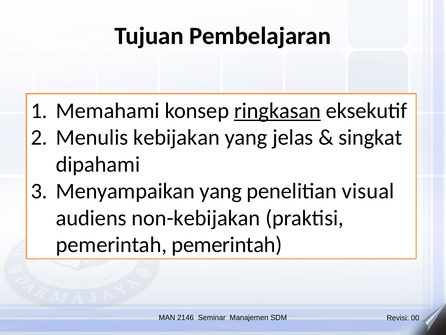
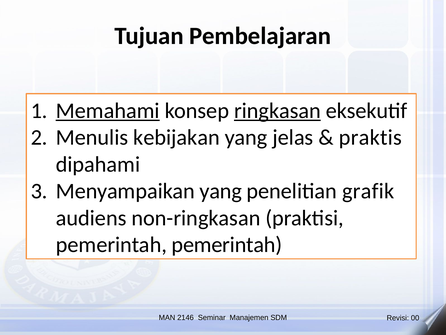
Memahami underline: none -> present
singkat: singkat -> praktis
visual: visual -> grafik
non-kebijakan: non-kebijakan -> non-ringkasan
